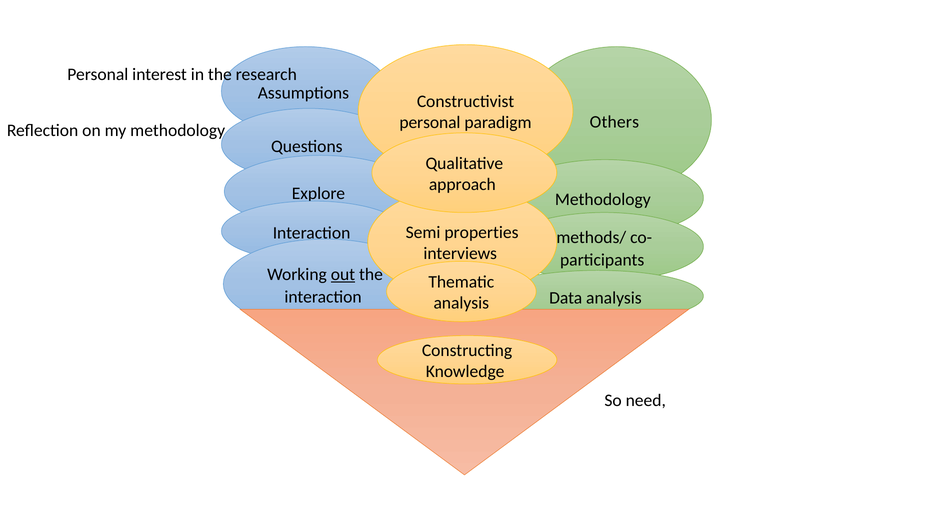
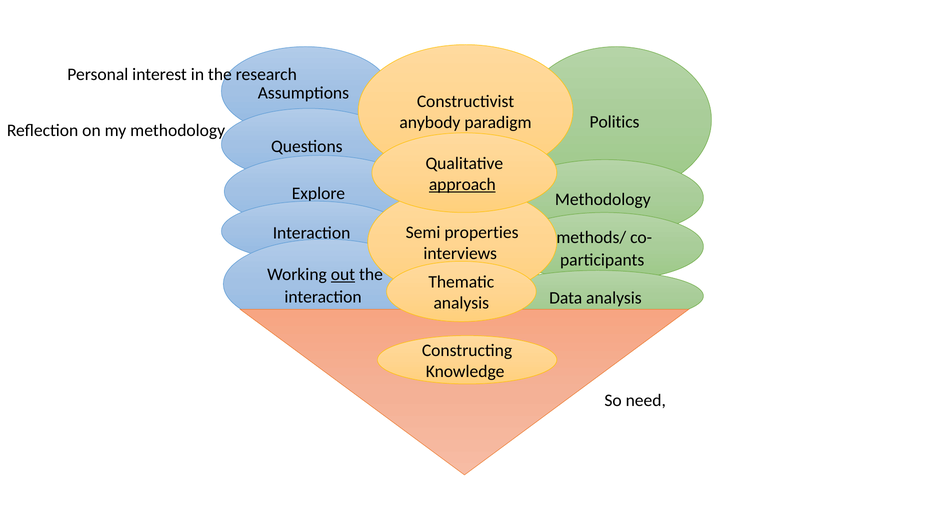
Others: Others -> Politics
personal at (430, 123): personal -> anybody
approach underline: none -> present
